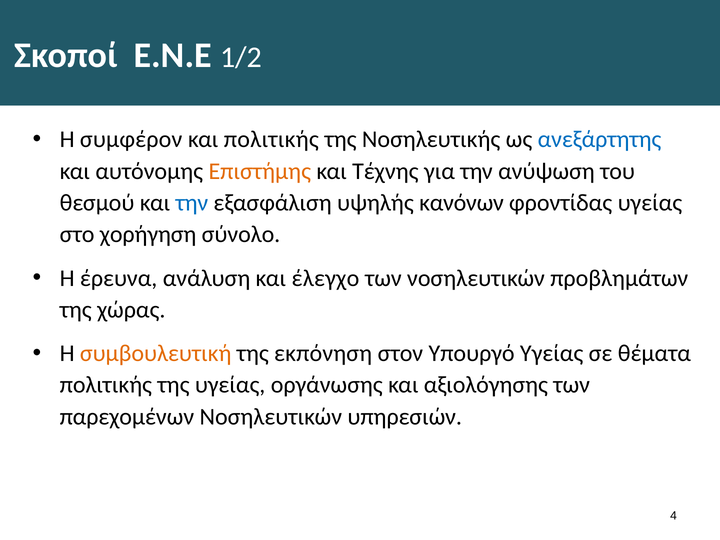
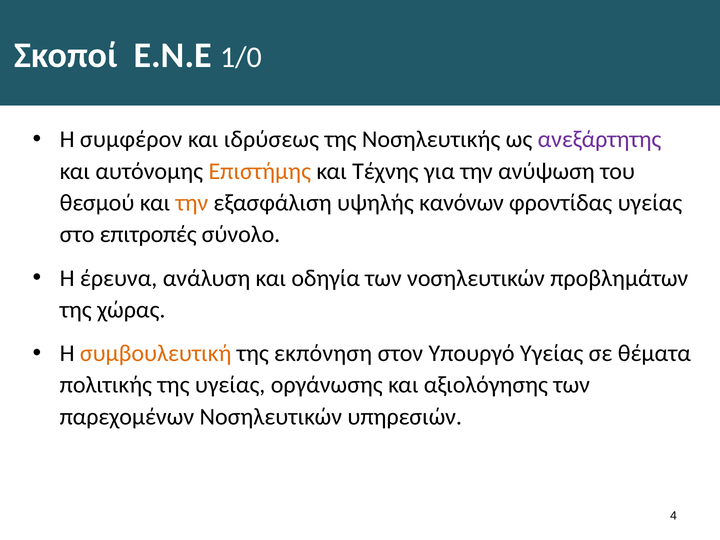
1/2: 1/2 -> 1/0
και πολιτικής: πολιτικής -> ιδρύσεως
ανεξάρτητης colour: blue -> purple
την at (192, 203) colour: blue -> orange
χορήγηση: χορήγηση -> επιτροπές
έλεγχο: έλεγχο -> οδηγία
